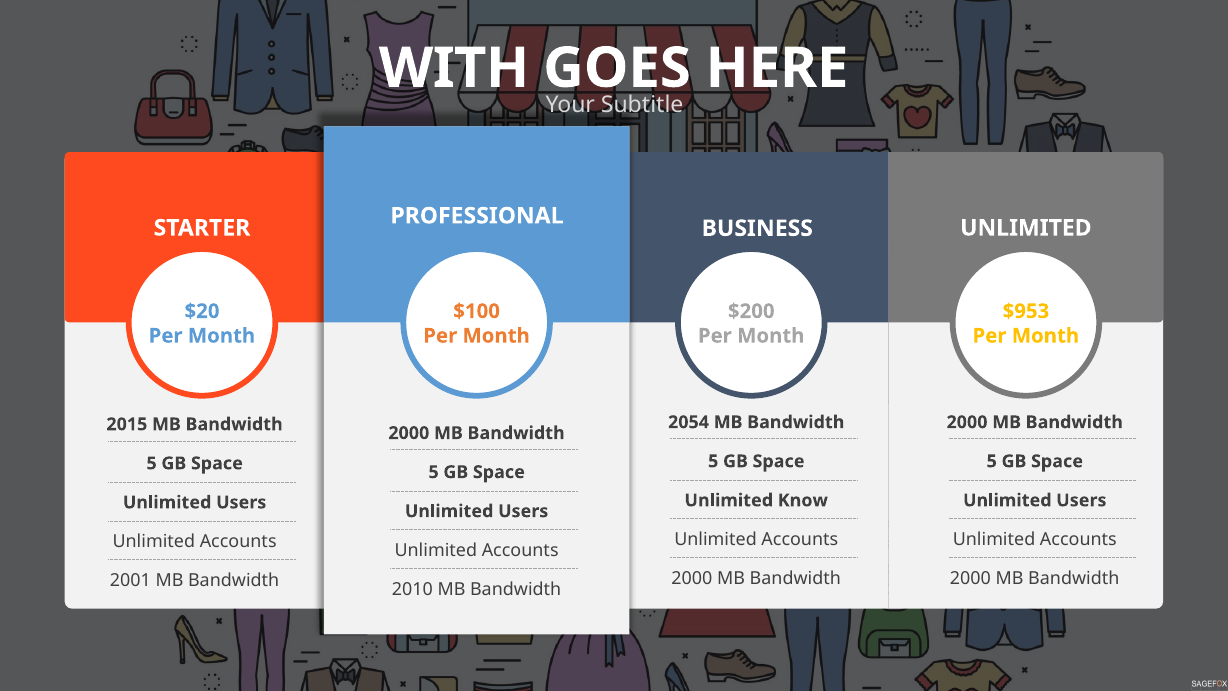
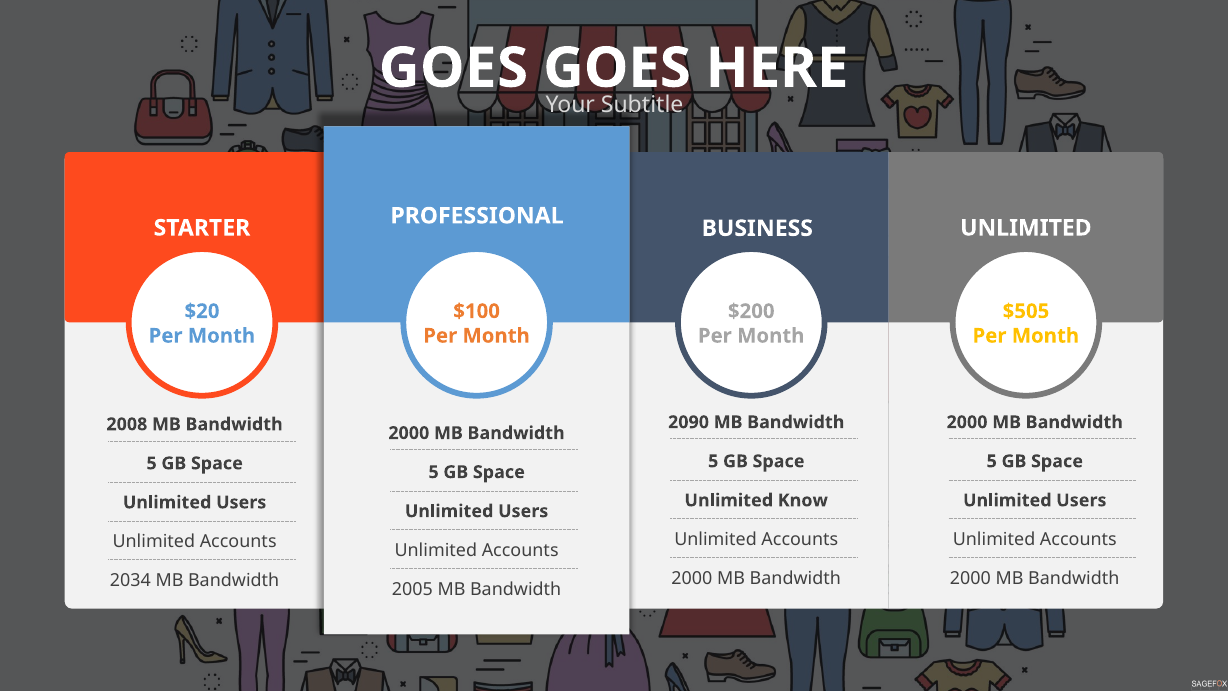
WITH at (454, 68): WITH -> GOES
$953: $953 -> $505
2054: 2054 -> 2090
2015: 2015 -> 2008
2001: 2001 -> 2034
2010: 2010 -> 2005
